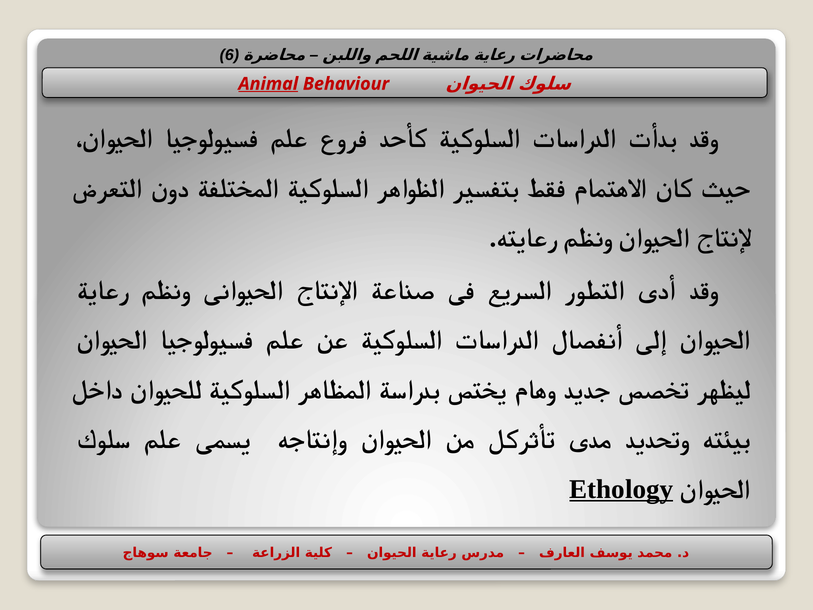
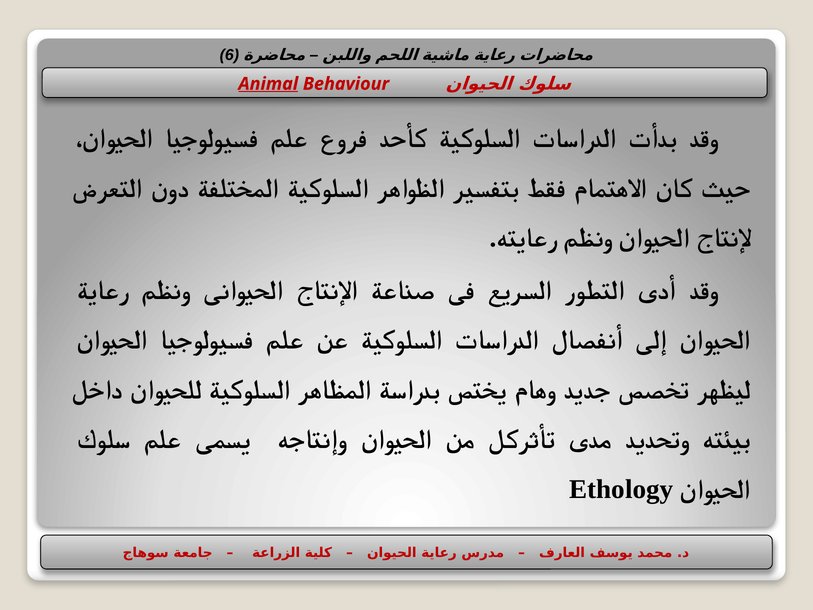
Ethology underline: present -> none
